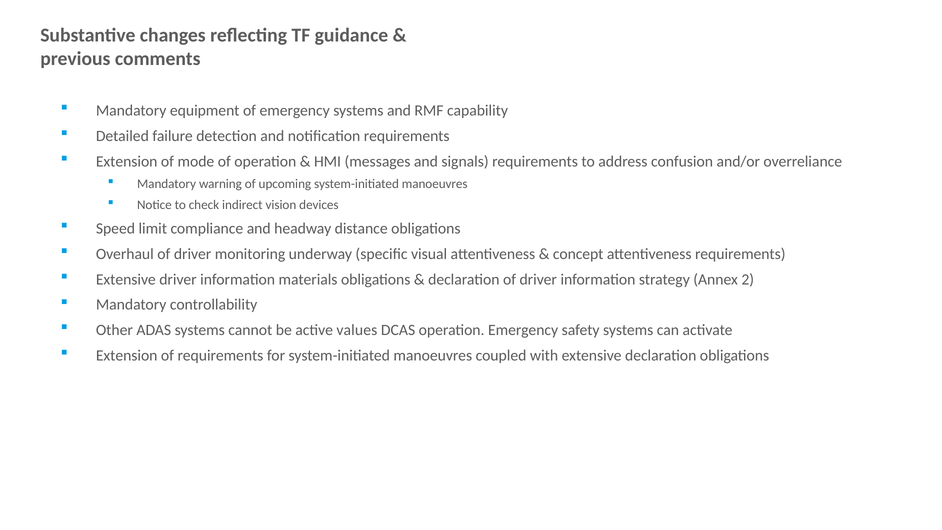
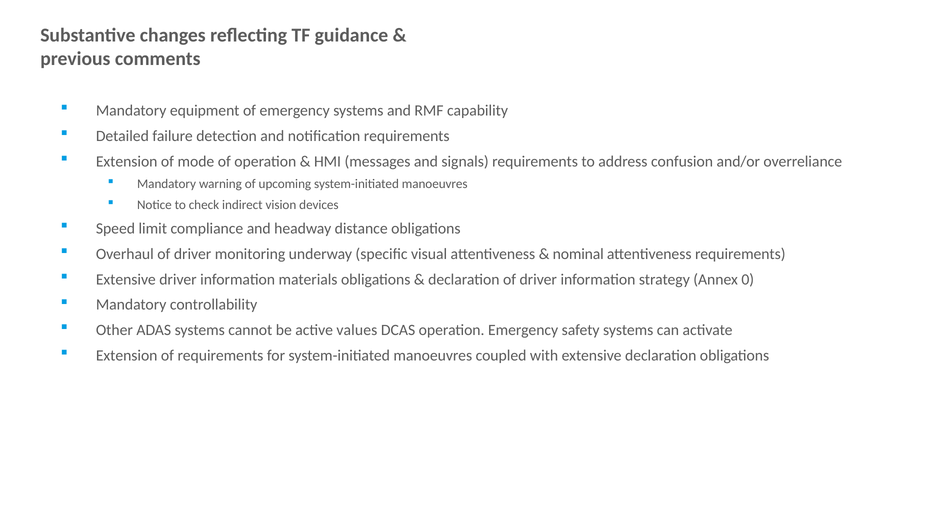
concept: concept -> nominal
2: 2 -> 0
